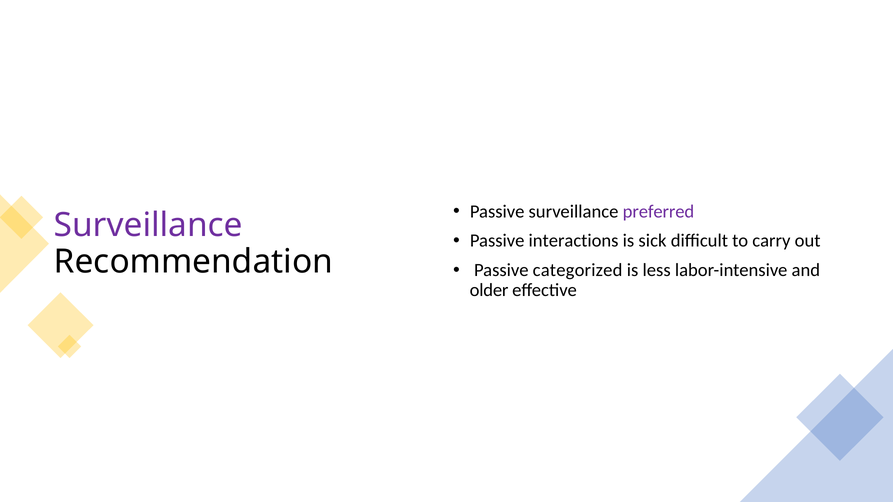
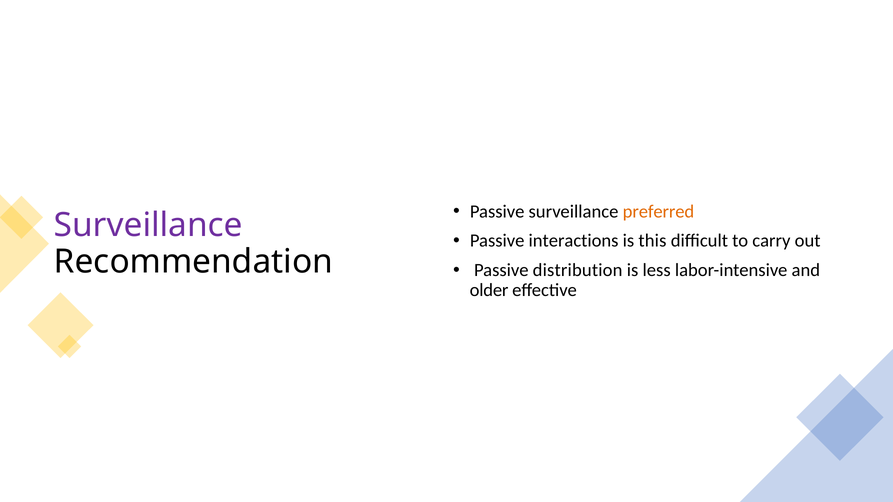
preferred colour: purple -> orange
sick: sick -> this
categorized: categorized -> distribution
